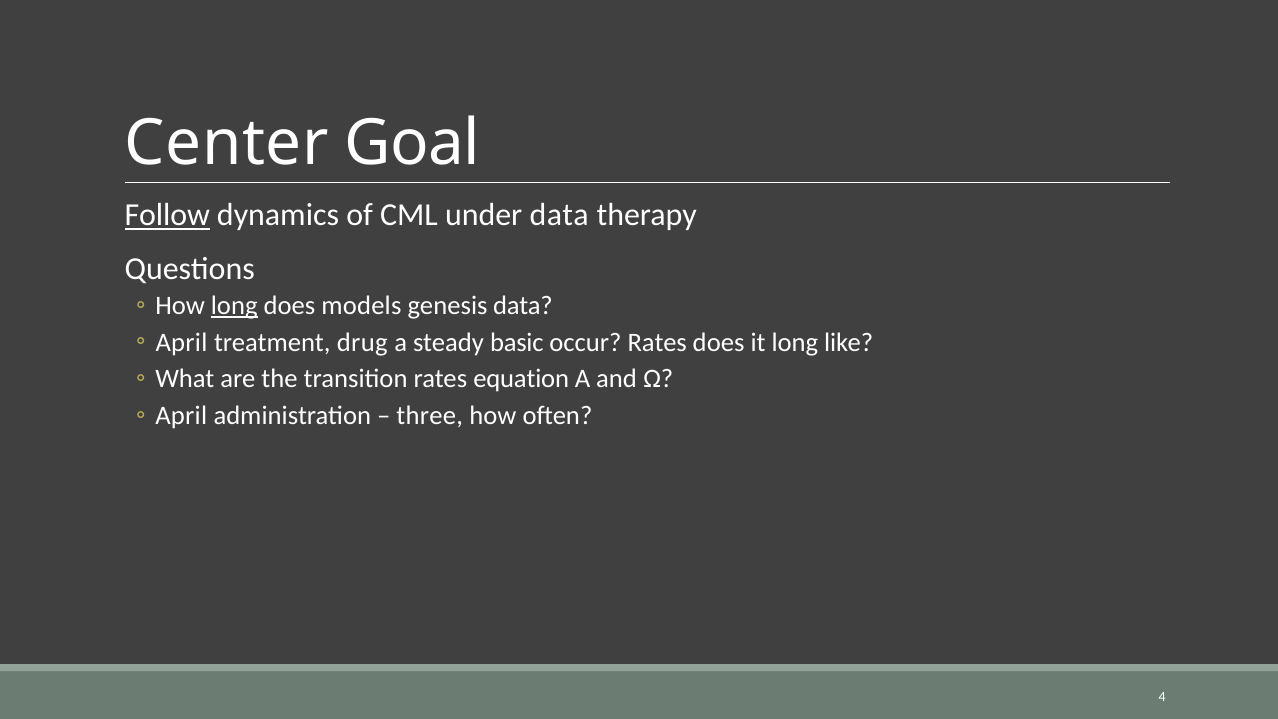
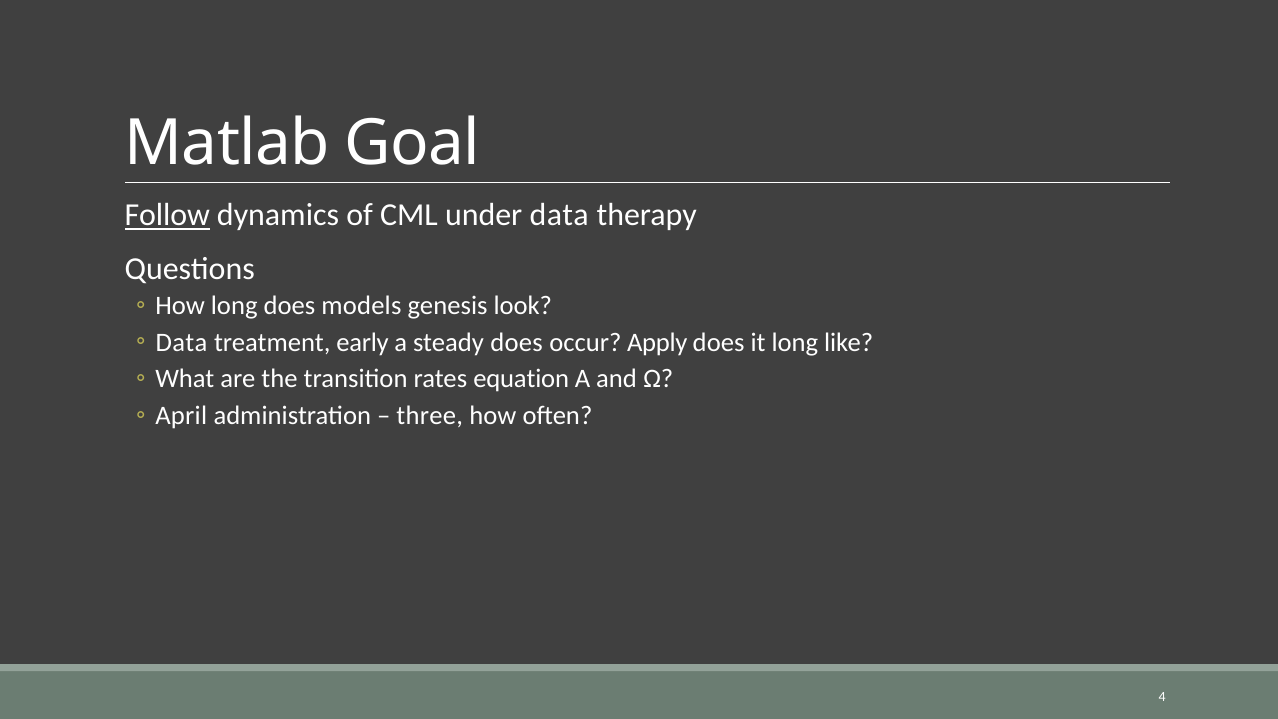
Center: Center -> Matlab
long at (234, 306) underline: present -> none
genesis data: data -> look
April at (181, 342): April -> Data
drug: drug -> early
steady basic: basic -> does
occur Rates: Rates -> Apply
